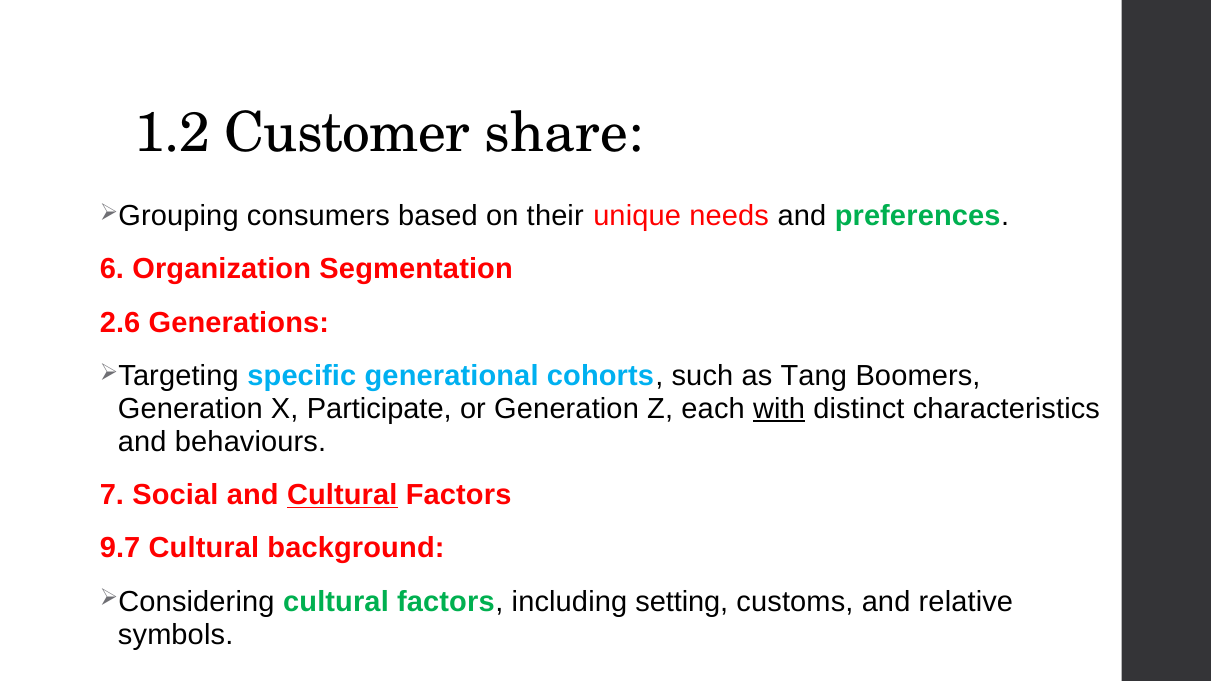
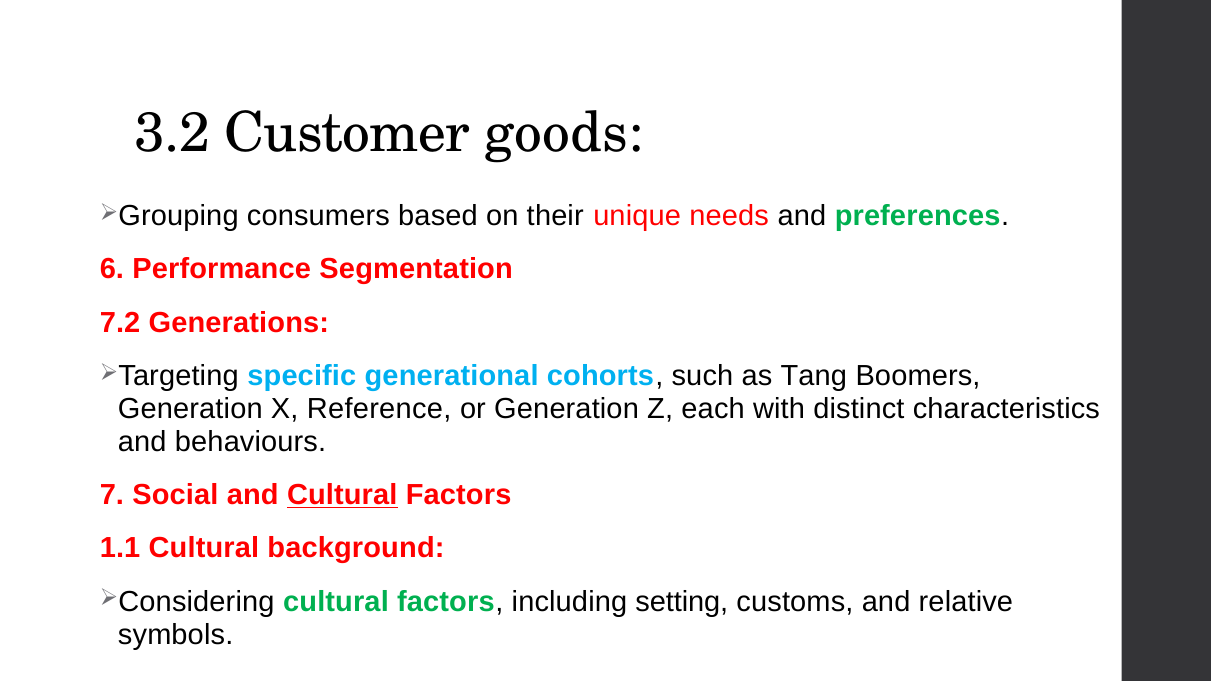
1.2: 1.2 -> 3.2
share: share -> goods
Organization: Organization -> Performance
2.6: 2.6 -> 7.2
Participate: Participate -> Reference
with underline: present -> none
9.7: 9.7 -> 1.1
